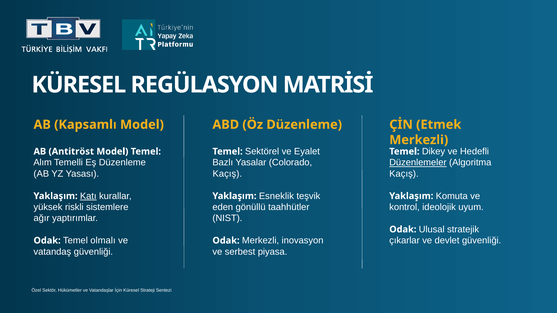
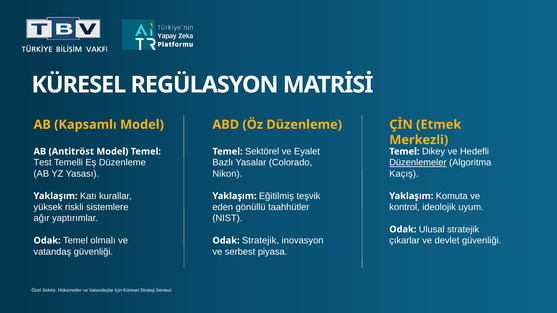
Alım: Alım -> Test
Kaçış at (227, 174): Kaçış -> Nikon
Katı underline: present -> none
Esneklik: Esneklik -> Eğitilmiş
Odak Merkezli: Merkezli -> Stratejik
